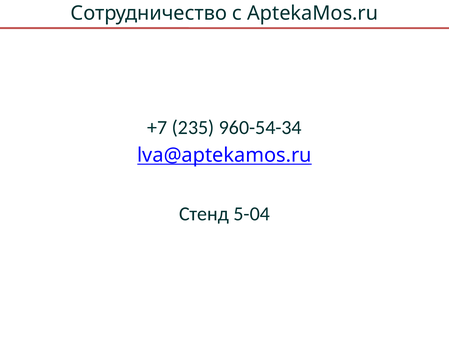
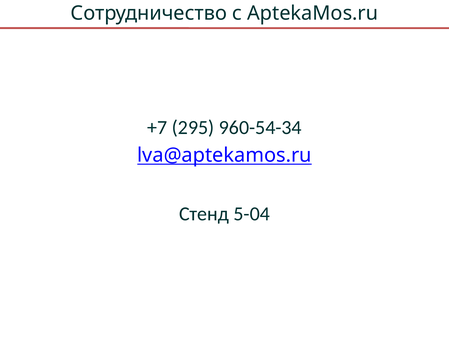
235: 235 -> 295
